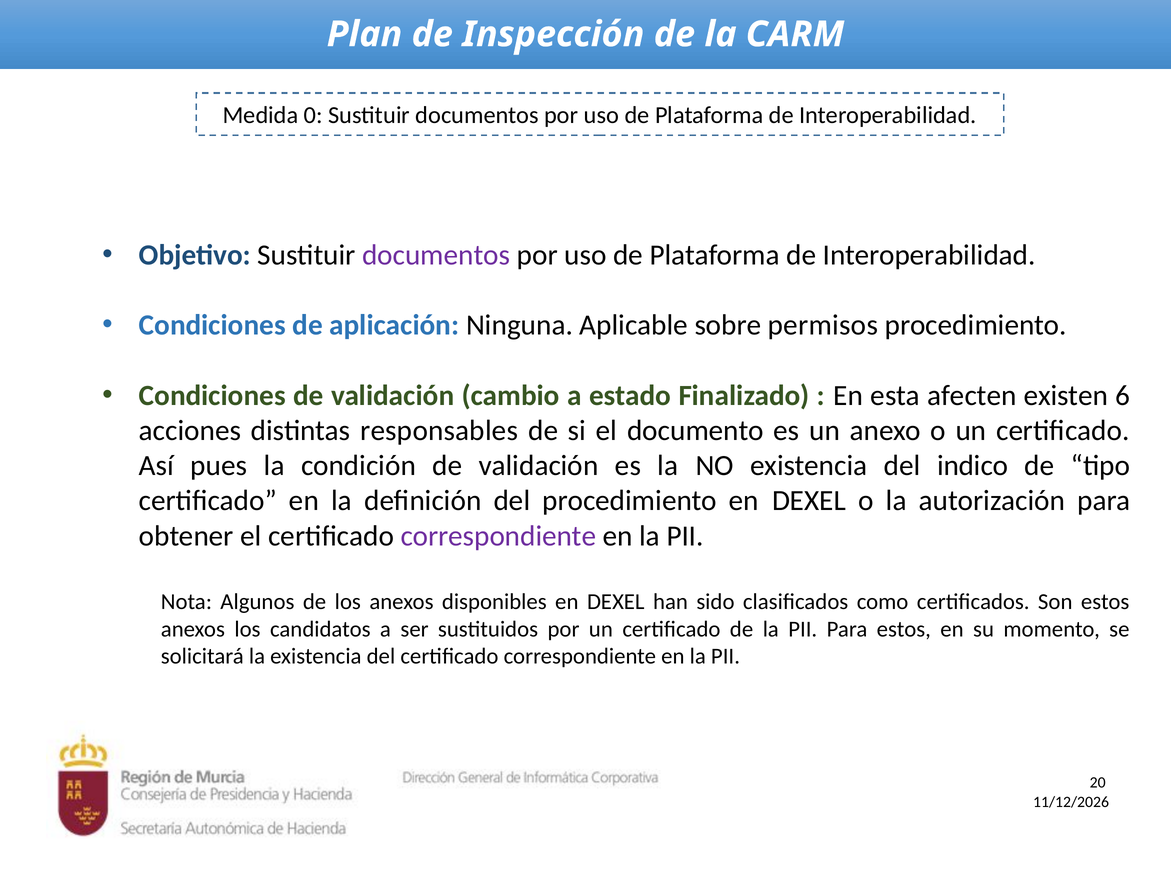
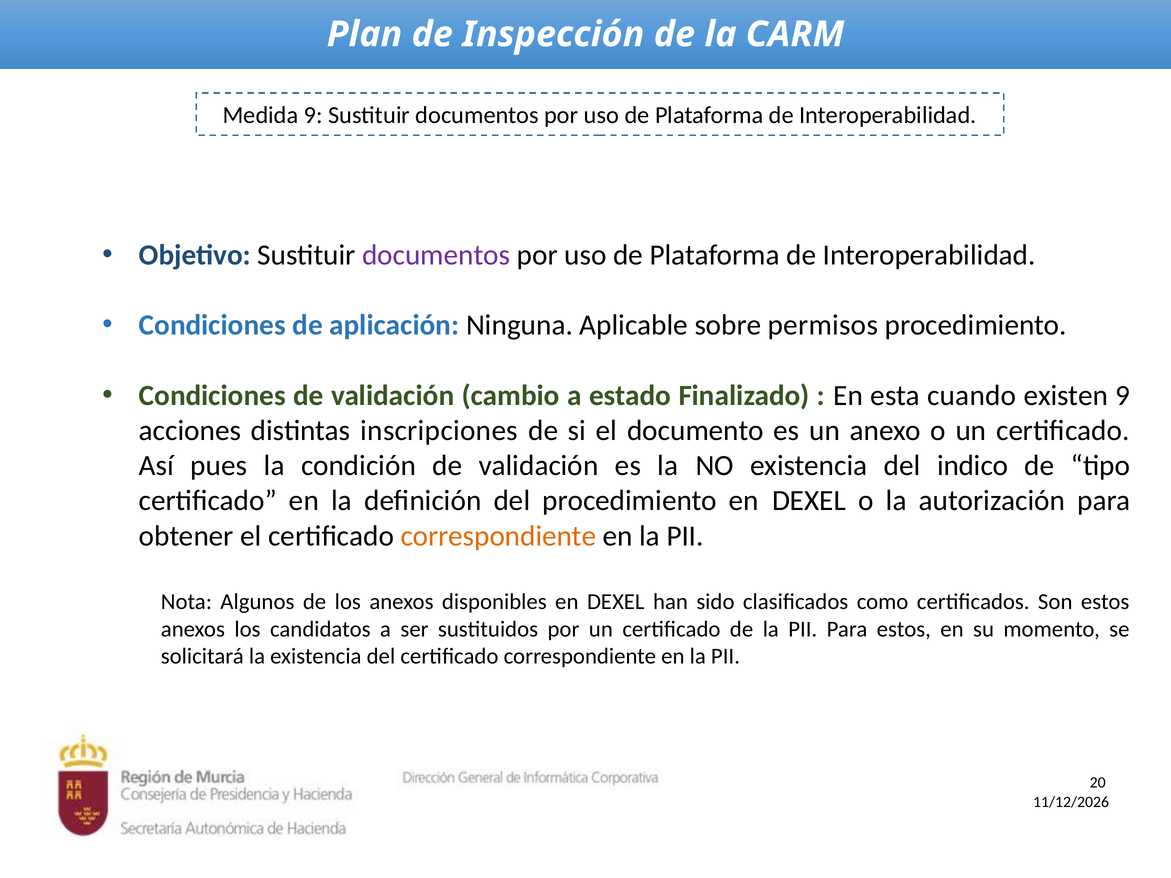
Medida 0: 0 -> 9
afecten: afecten -> cuando
existen 6: 6 -> 9
responsables: responsables -> inscripciones
correspondiente at (498, 536) colour: purple -> orange
